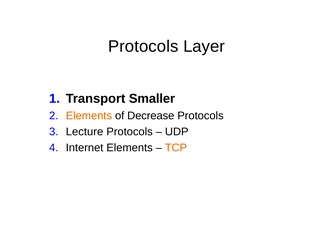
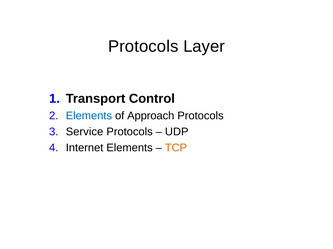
Smaller: Smaller -> Control
Elements at (89, 116) colour: orange -> blue
Decrease: Decrease -> Approach
Lecture: Lecture -> Service
